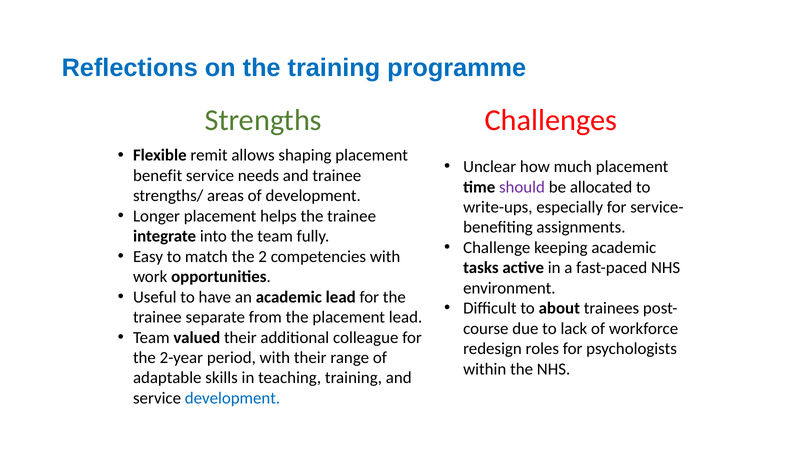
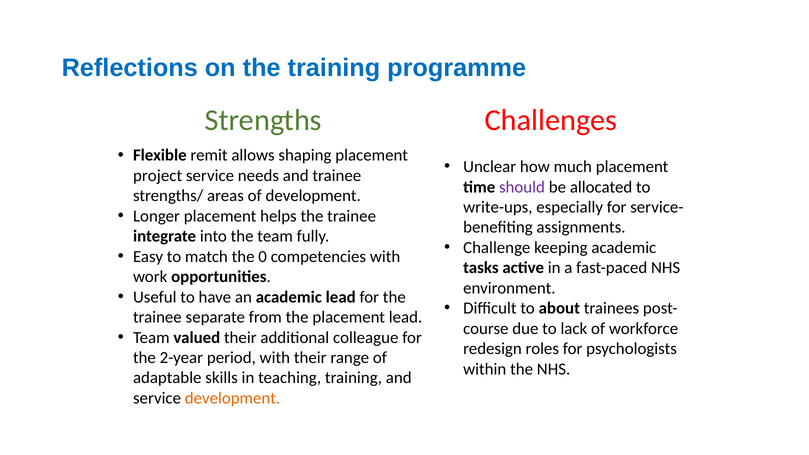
benefit: benefit -> project
2: 2 -> 0
development at (232, 398) colour: blue -> orange
